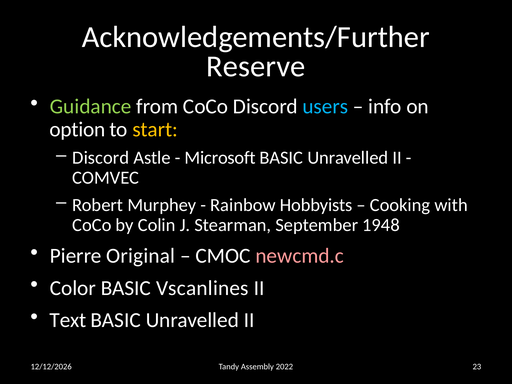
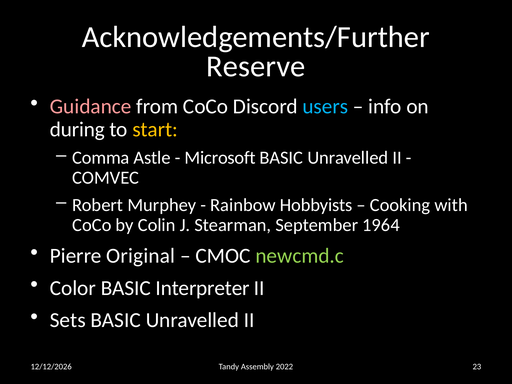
Guidance colour: light green -> pink
option: option -> during
Discord at (101, 158): Discord -> Comma
1948: 1948 -> 1964
newcmd.c colour: pink -> light green
Vscanlines: Vscanlines -> Interpreter
Text: Text -> Sets
